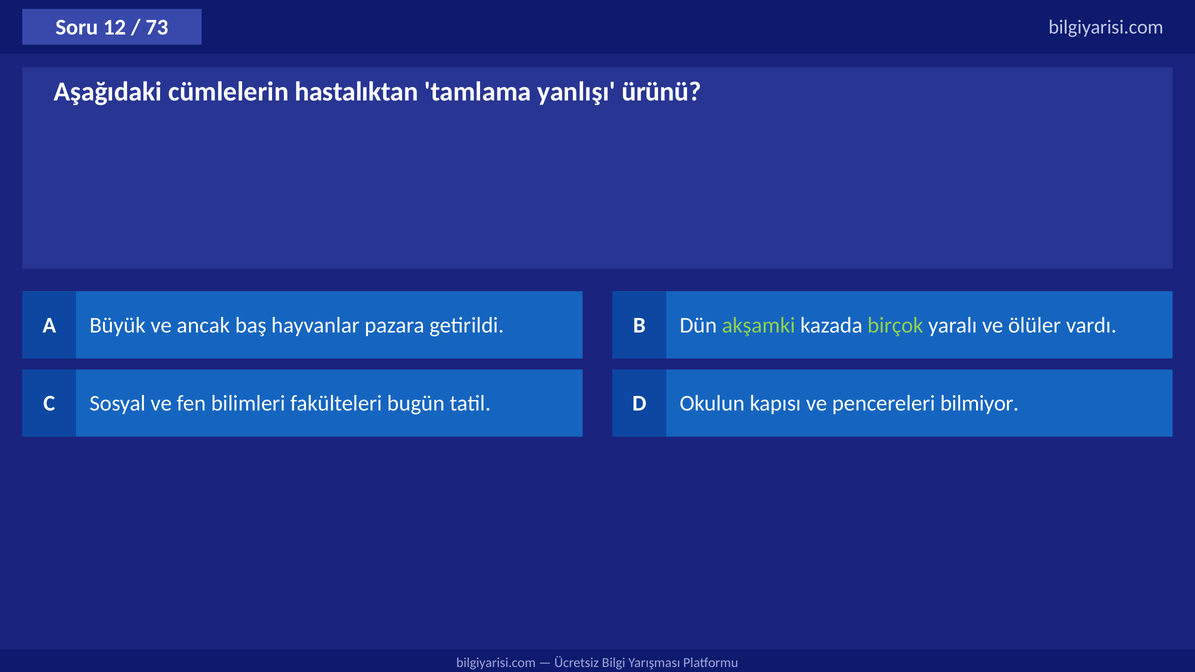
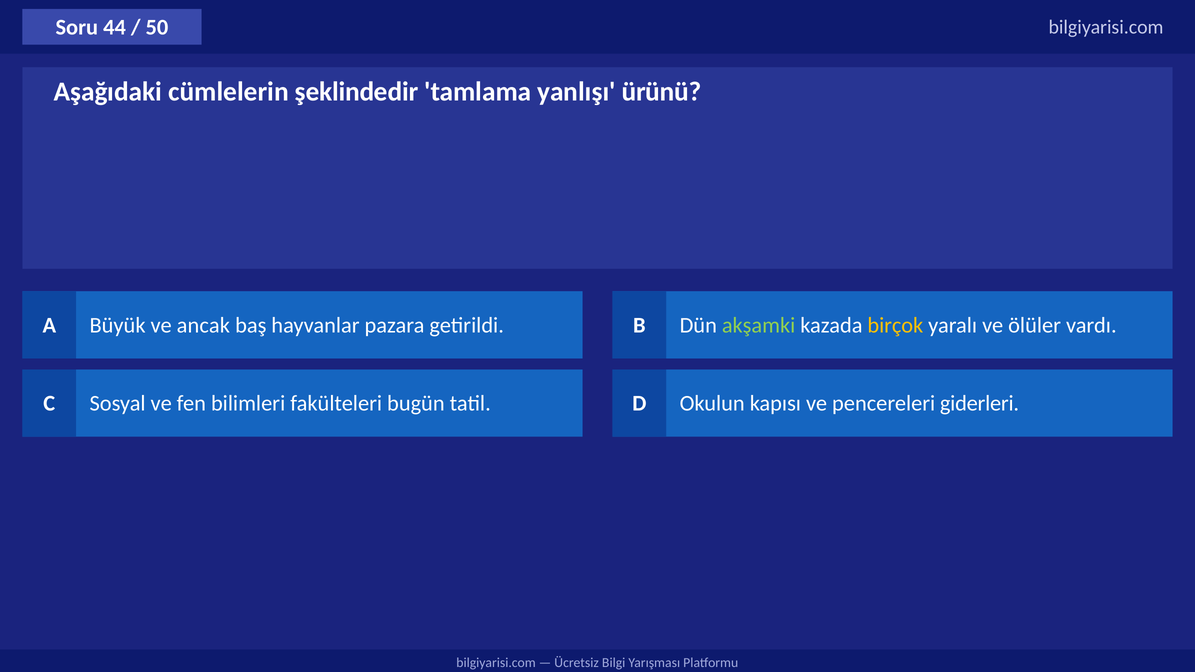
12: 12 -> 44
73: 73 -> 50
hastalıktan: hastalıktan -> şeklindedir
birçok colour: light green -> yellow
bilmiyor: bilmiyor -> giderleri
